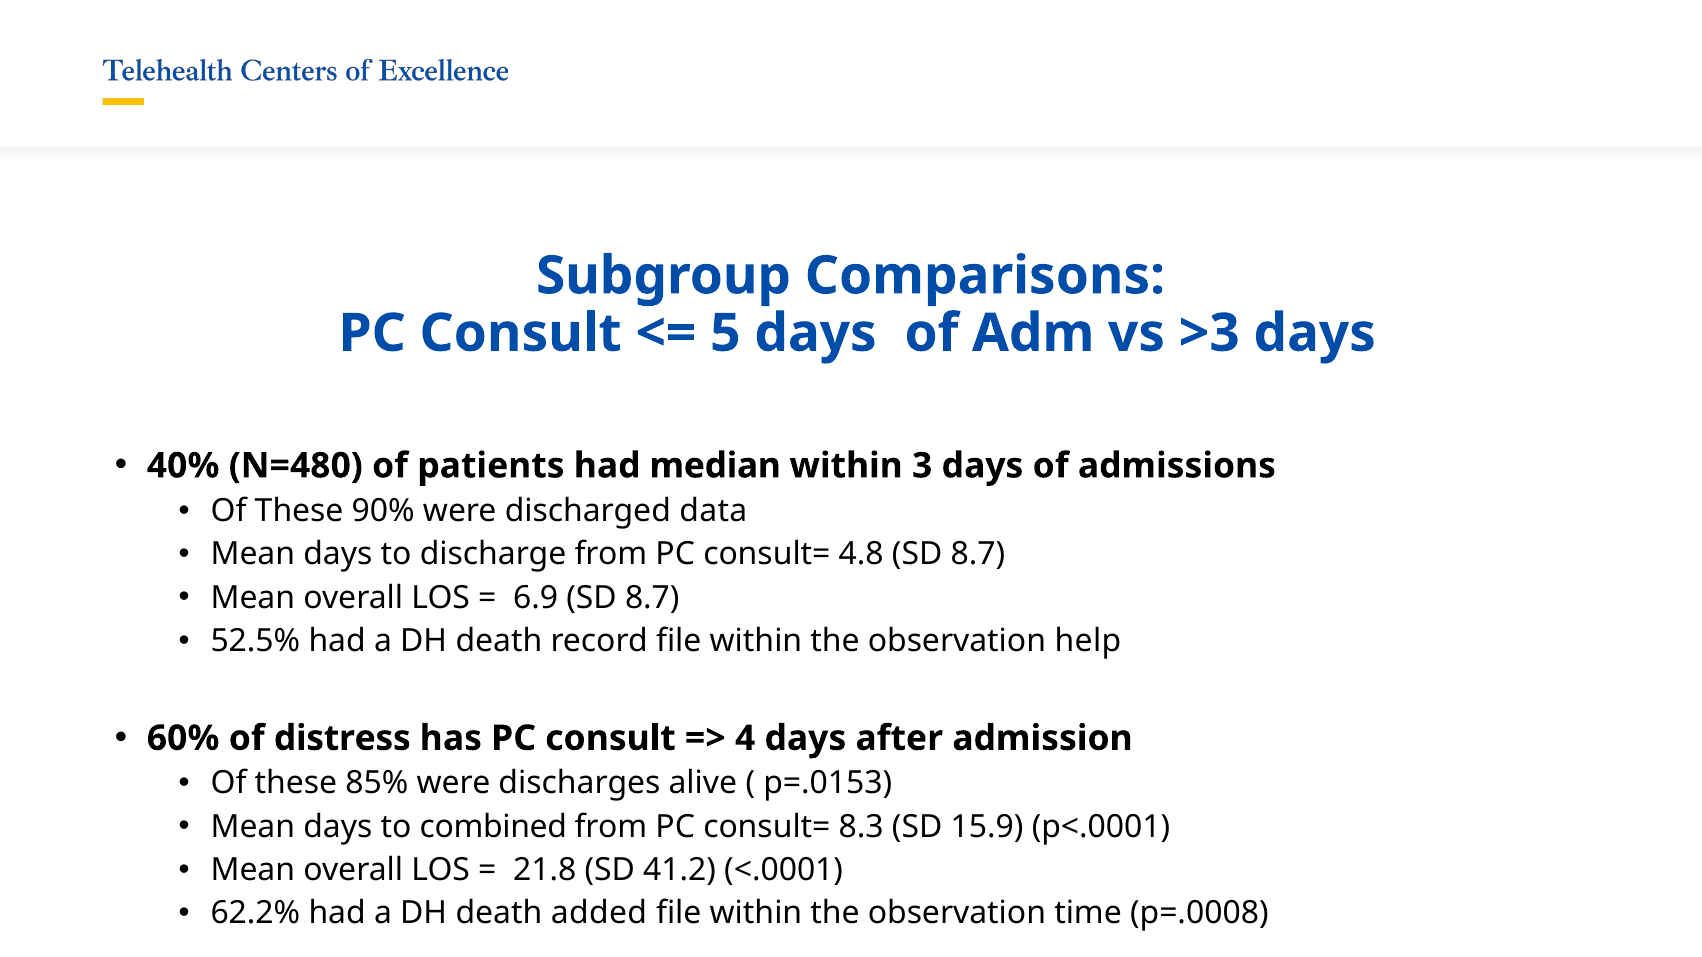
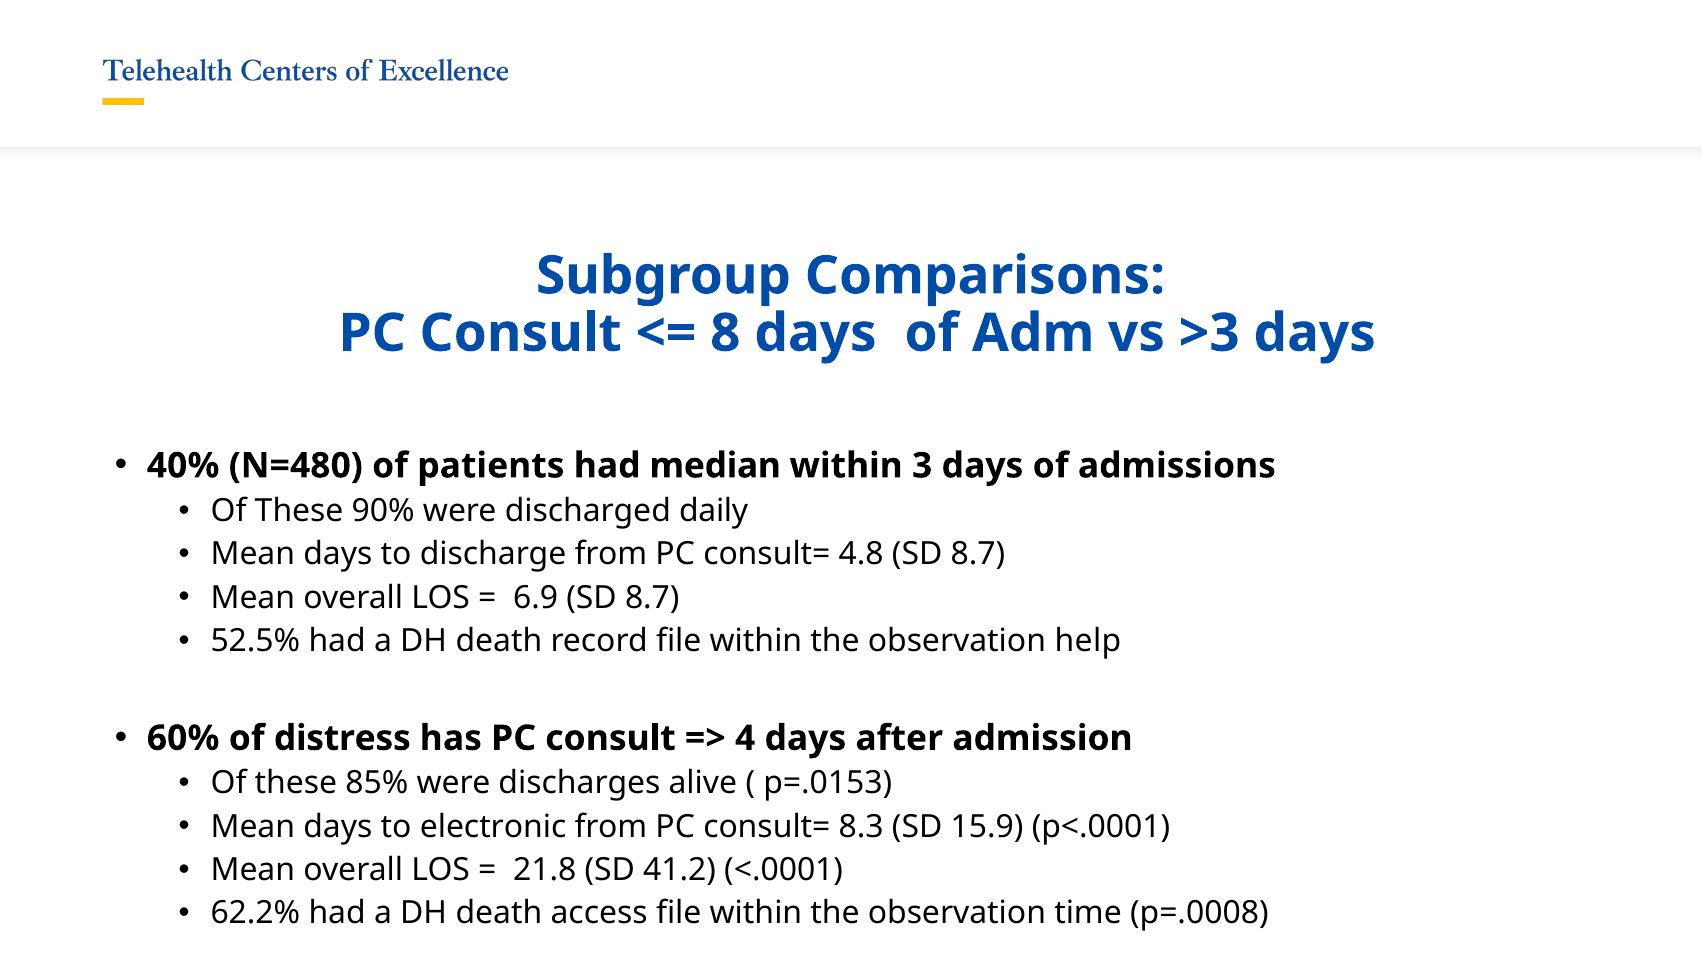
5: 5 -> 8
data: data -> daily
combined: combined -> electronic
added: added -> access
